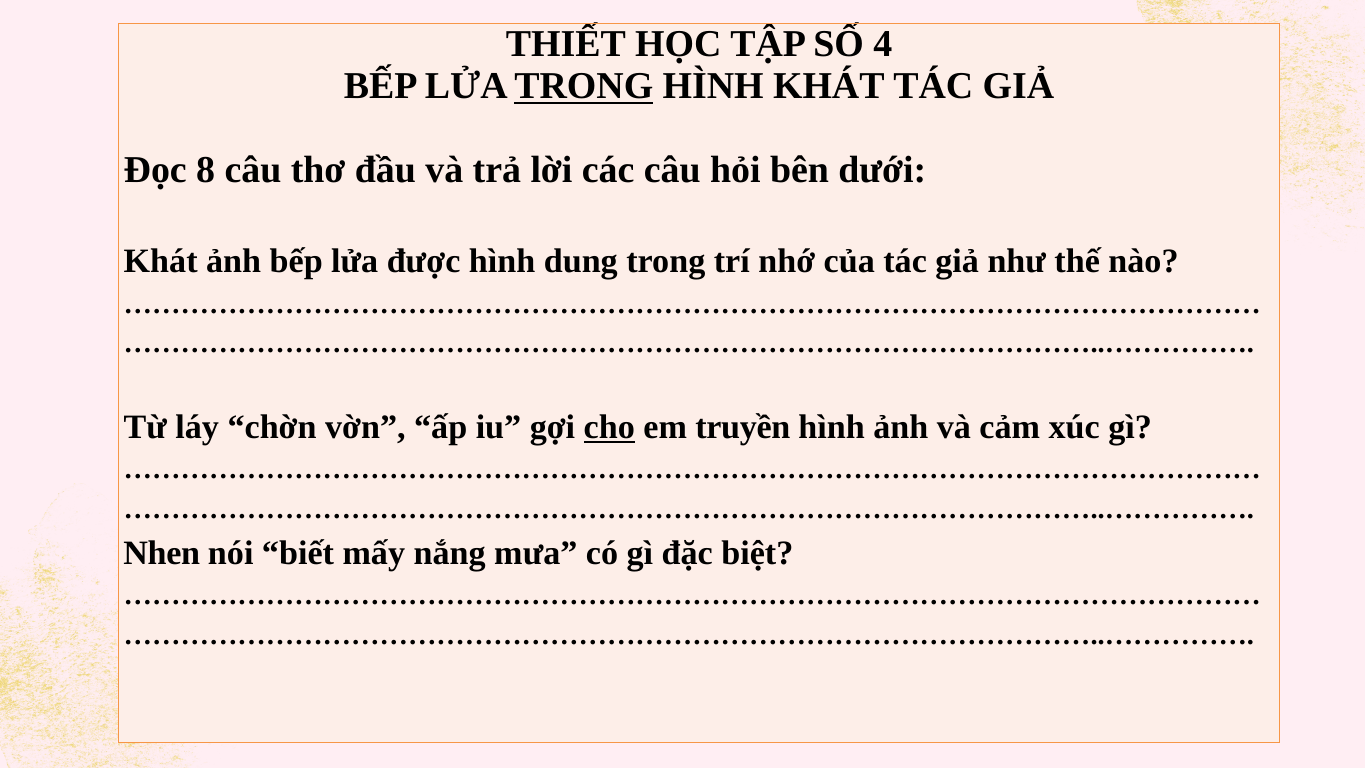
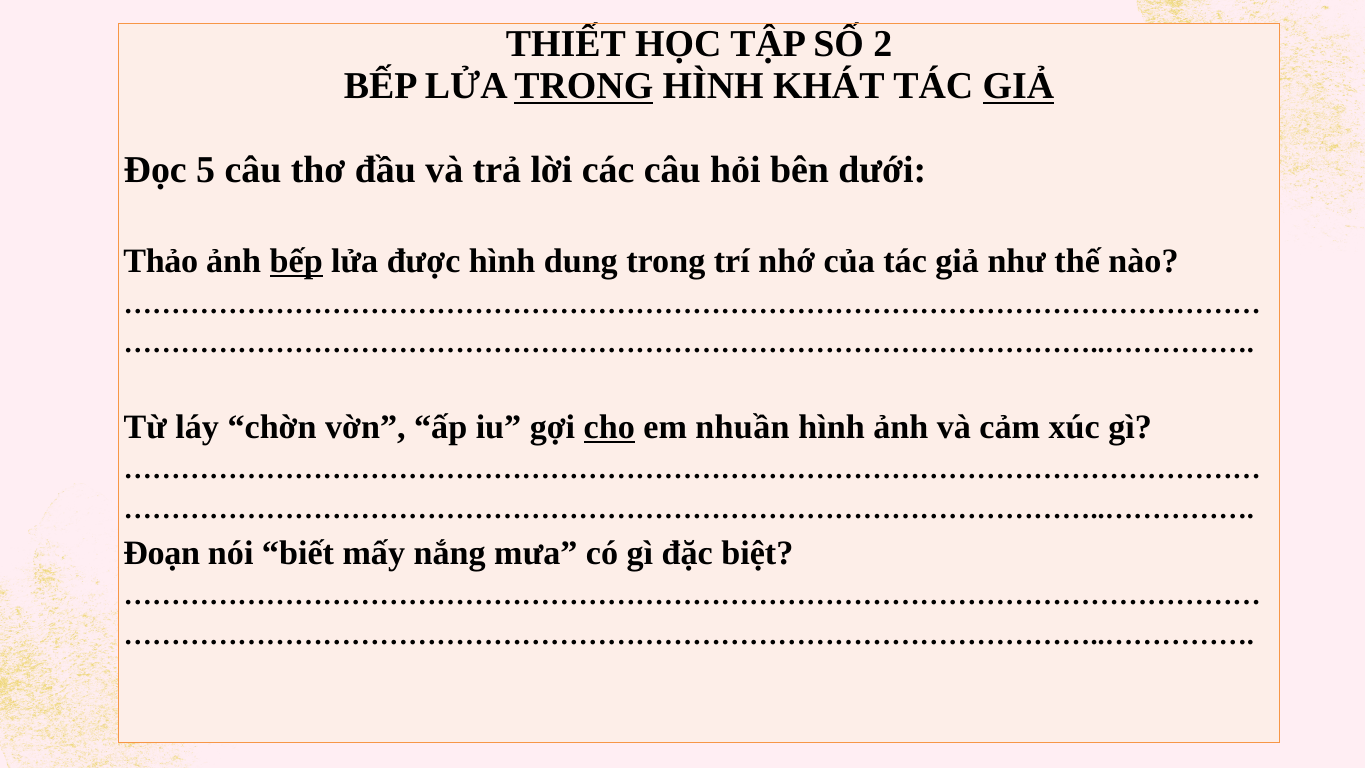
4: 4 -> 2
GIẢ at (1019, 86) underline: none -> present
8: 8 -> 5
Khát at (161, 262): Khát -> Thảo
bếp at (296, 262) underline: none -> present
truyền: truyền -> nhuần
Nhen: Nhen -> Đoạn
